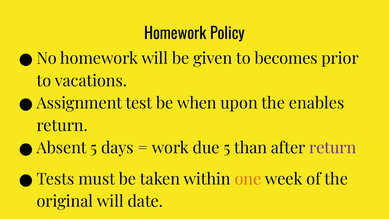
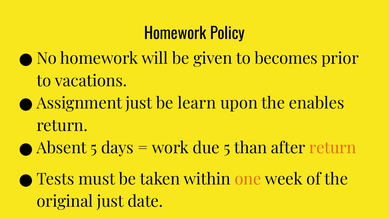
test at (139, 103): test -> just
when: when -> learn
return at (333, 148) colour: purple -> orange
original will: will -> just
